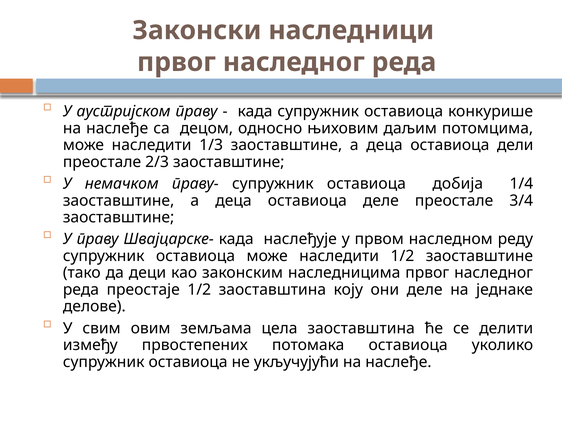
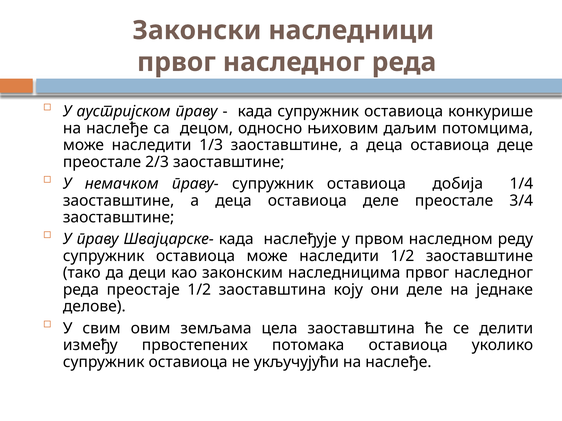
дели: дели -> деце
